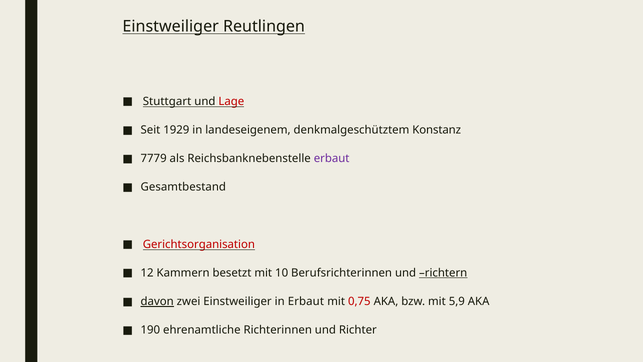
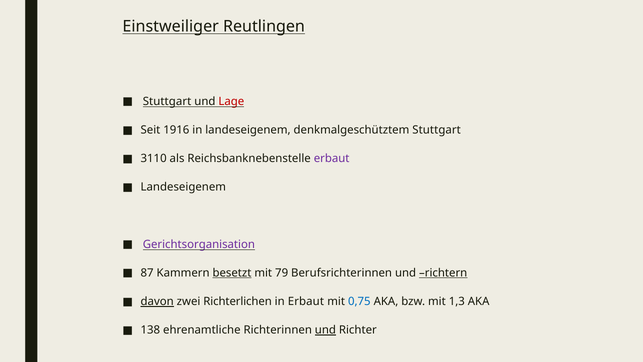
1929: 1929 -> 1916
denkmalgeschütztem Konstanz: Konstanz -> Stuttgart
7779: 7779 -> 3110
Gesamtbestand at (183, 187): Gesamtbestand -> Landeseigenem
Gerichtsorganisation colour: red -> purple
12: 12 -> 87
besetzt underline: none -> present
10: 10 -> 79
zwei Einstweiliger: Einstweiliger -> Richterlichen
0,75 colour: red -> blue
5,9: 5,9 -> 1,3
190: 190 -> 138
und at (325, 330) underline: none -> present
